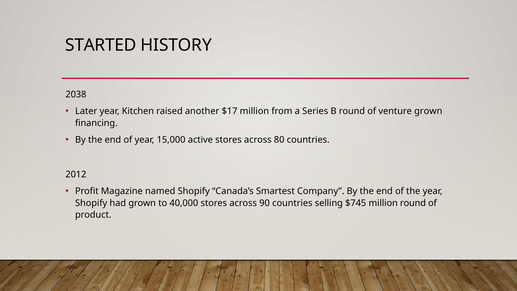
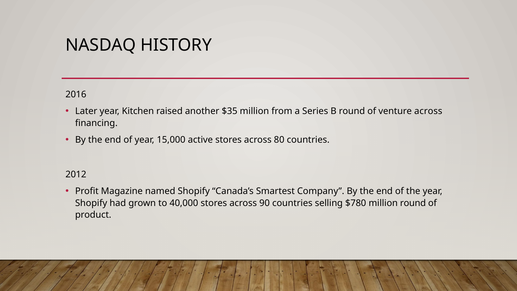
STARTED: STARTED -> NASDAQ
2038: 2038 -> 2016
$17: $17 -> $35
venture grown: grown -> across
$745: $745 -> $780
